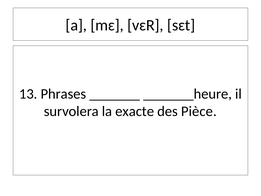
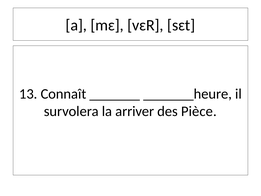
Phrases: Phrases -> Connaît
exacte: exacte -> arriver
